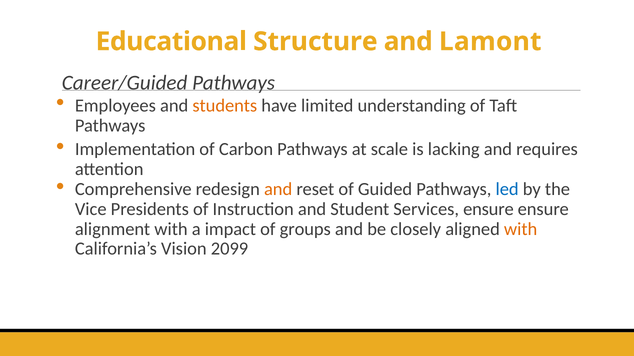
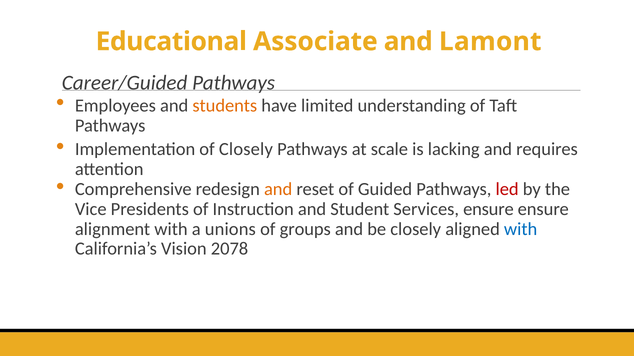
Structure: Structure -> Associate
of Carbon: Carbon -> Closely
led colour: blue -> red
impact: impact -> unions
with at (521, 229) colour: orange -> blue
2099: 2099 -> 2078
